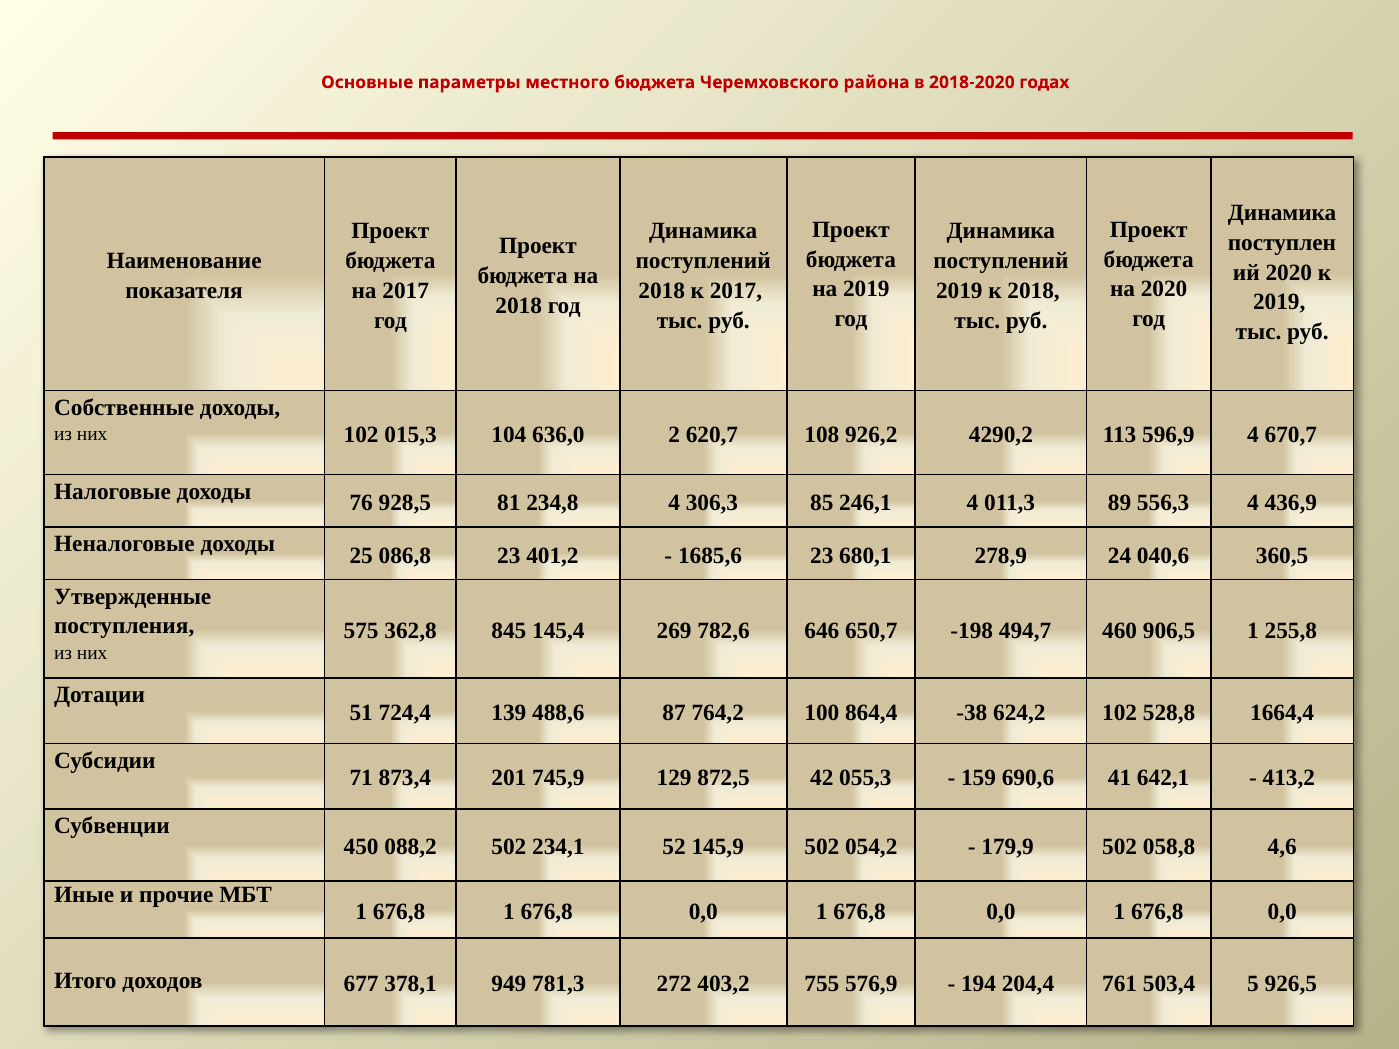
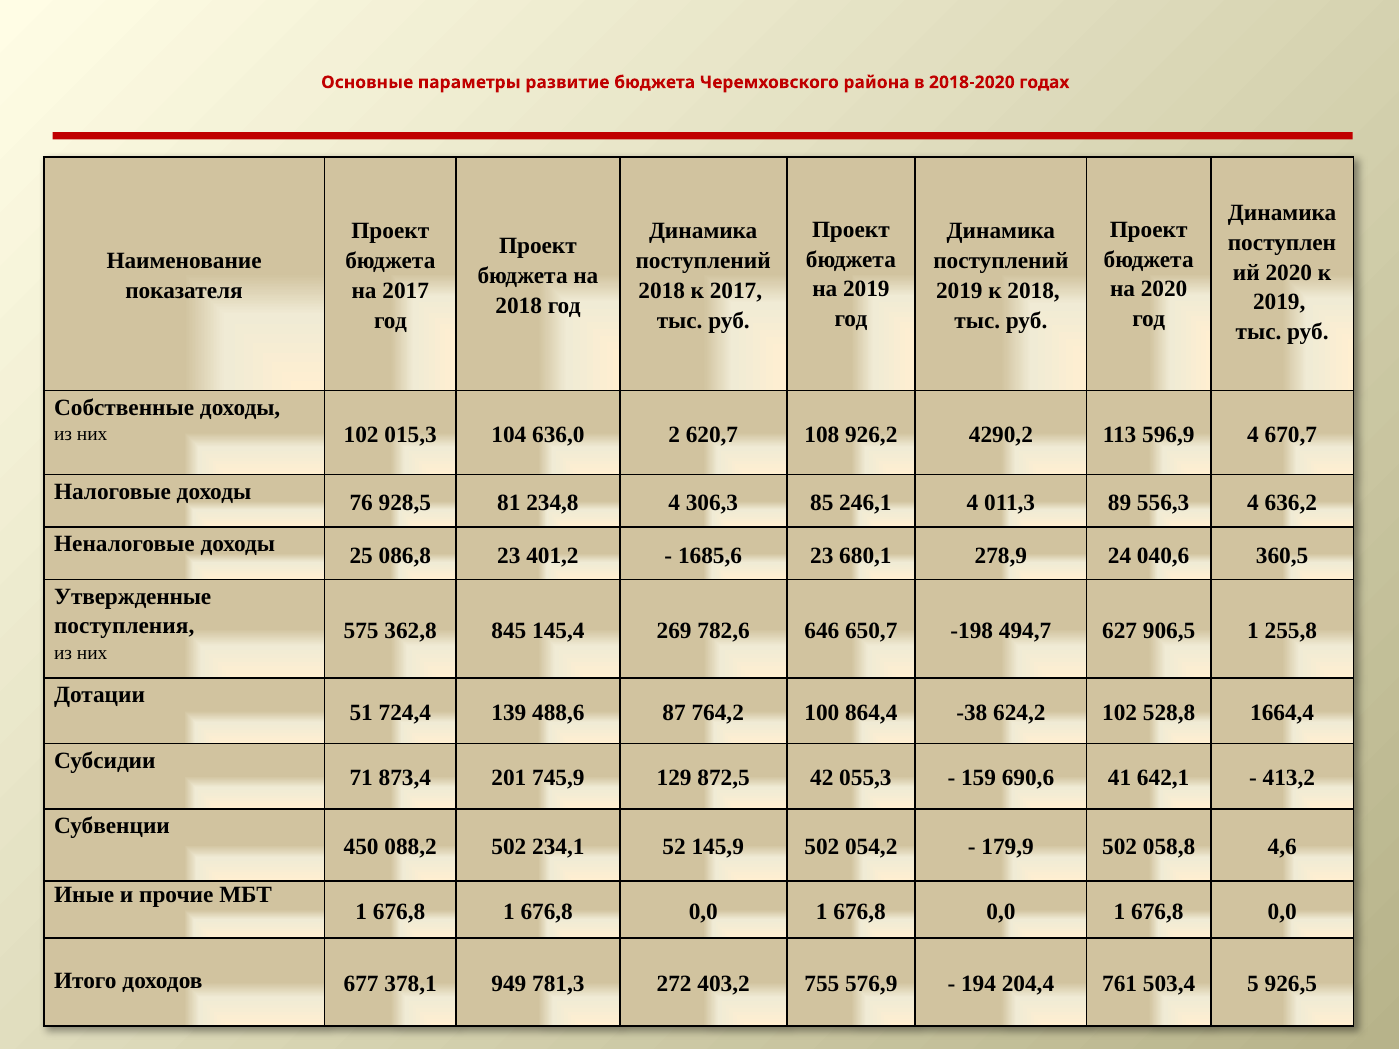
местного: местного -> развитие
436,9: 436,9 -> 636,2
460: 460 -> 627
